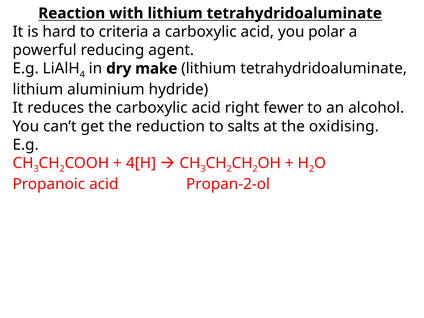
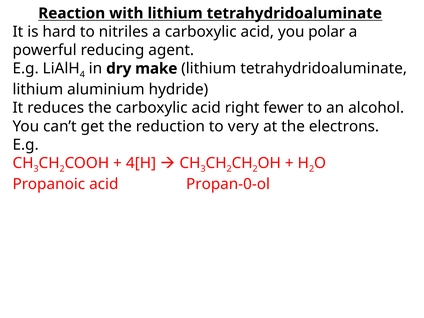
criteria: criteria -> nitriles
salts: salts -> very
oxidising: oxidising -> electrons
Propan-2-ol: Propan-2-ol -> Propan-0-ol
